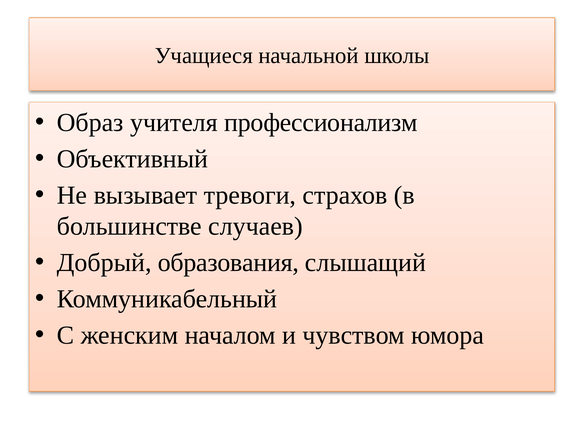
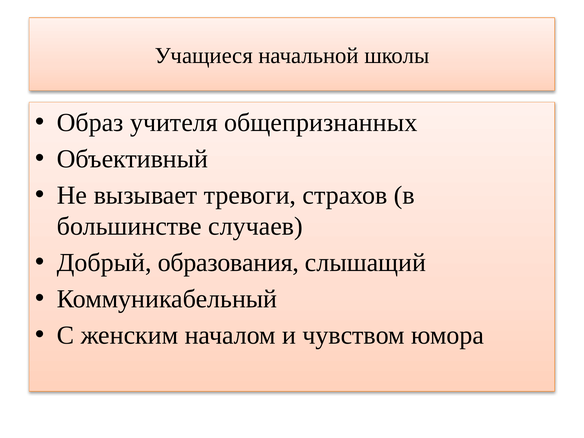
профессионализм: профессионализм -> общепризнанных
